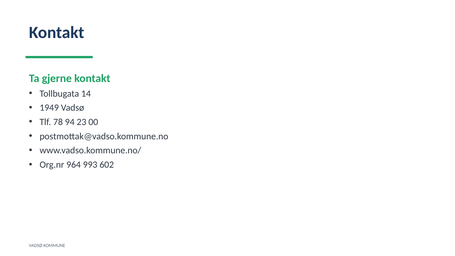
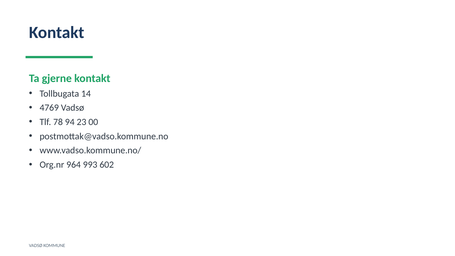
1949: 1949 -> 4769
